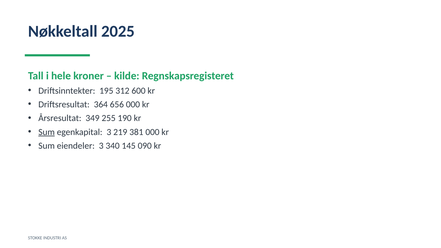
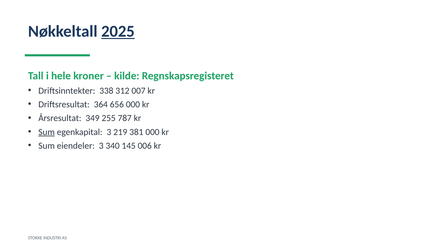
2025 underline: none -> present
195: 195 -> 338
600: 600 -> 007
190: 190 -> 787
090: 090 -> 006
